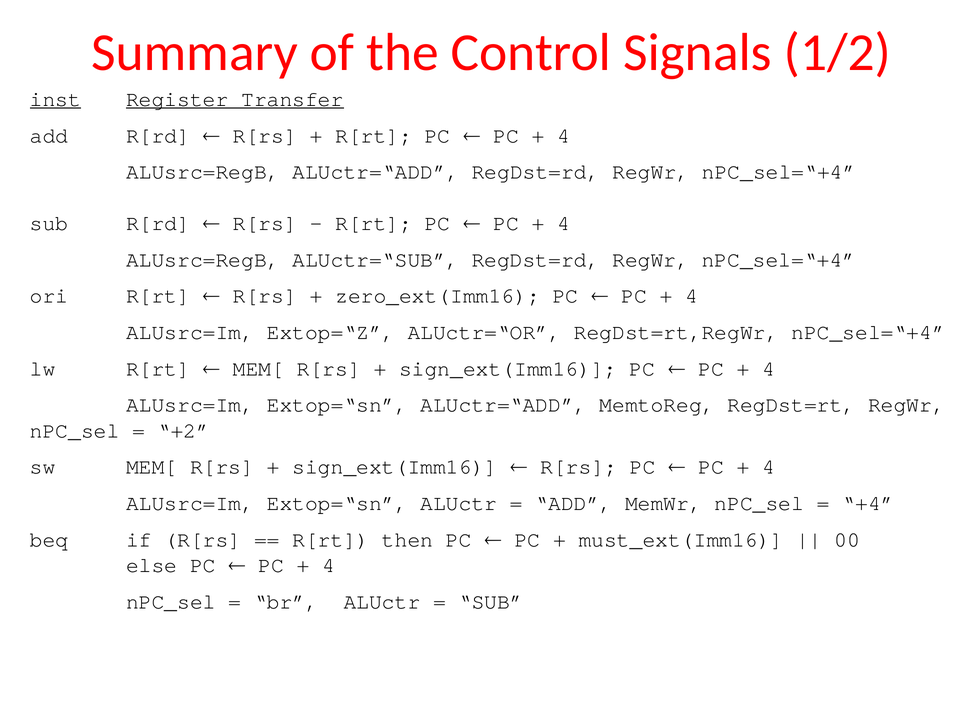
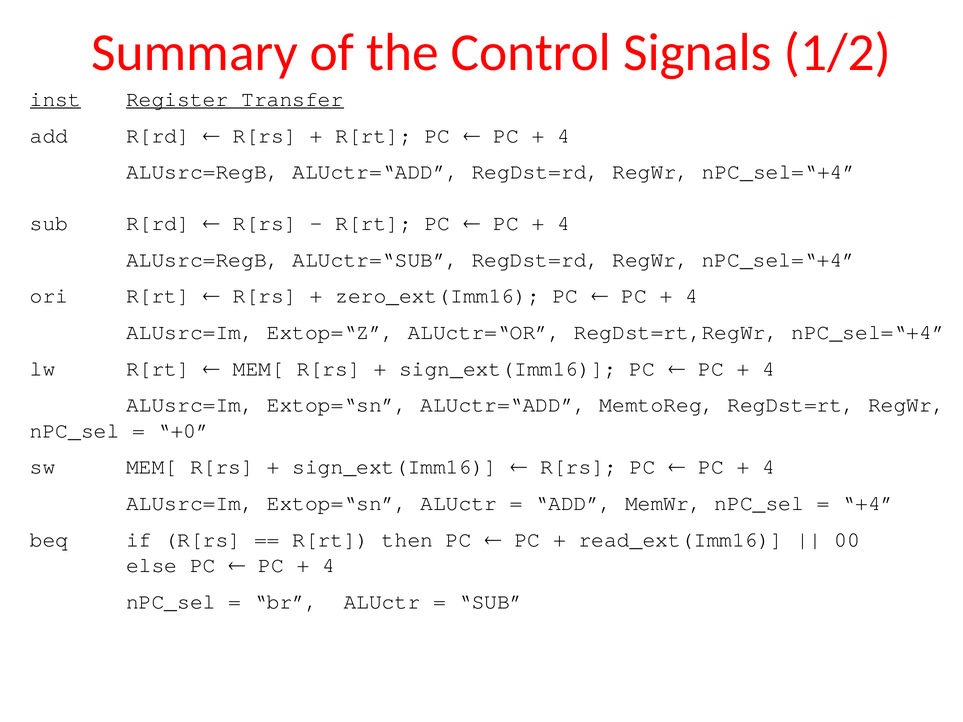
+2: +2 -> +0
must_ext(Imm16: must_ext(Imm16 -> read_ext(Imm16
